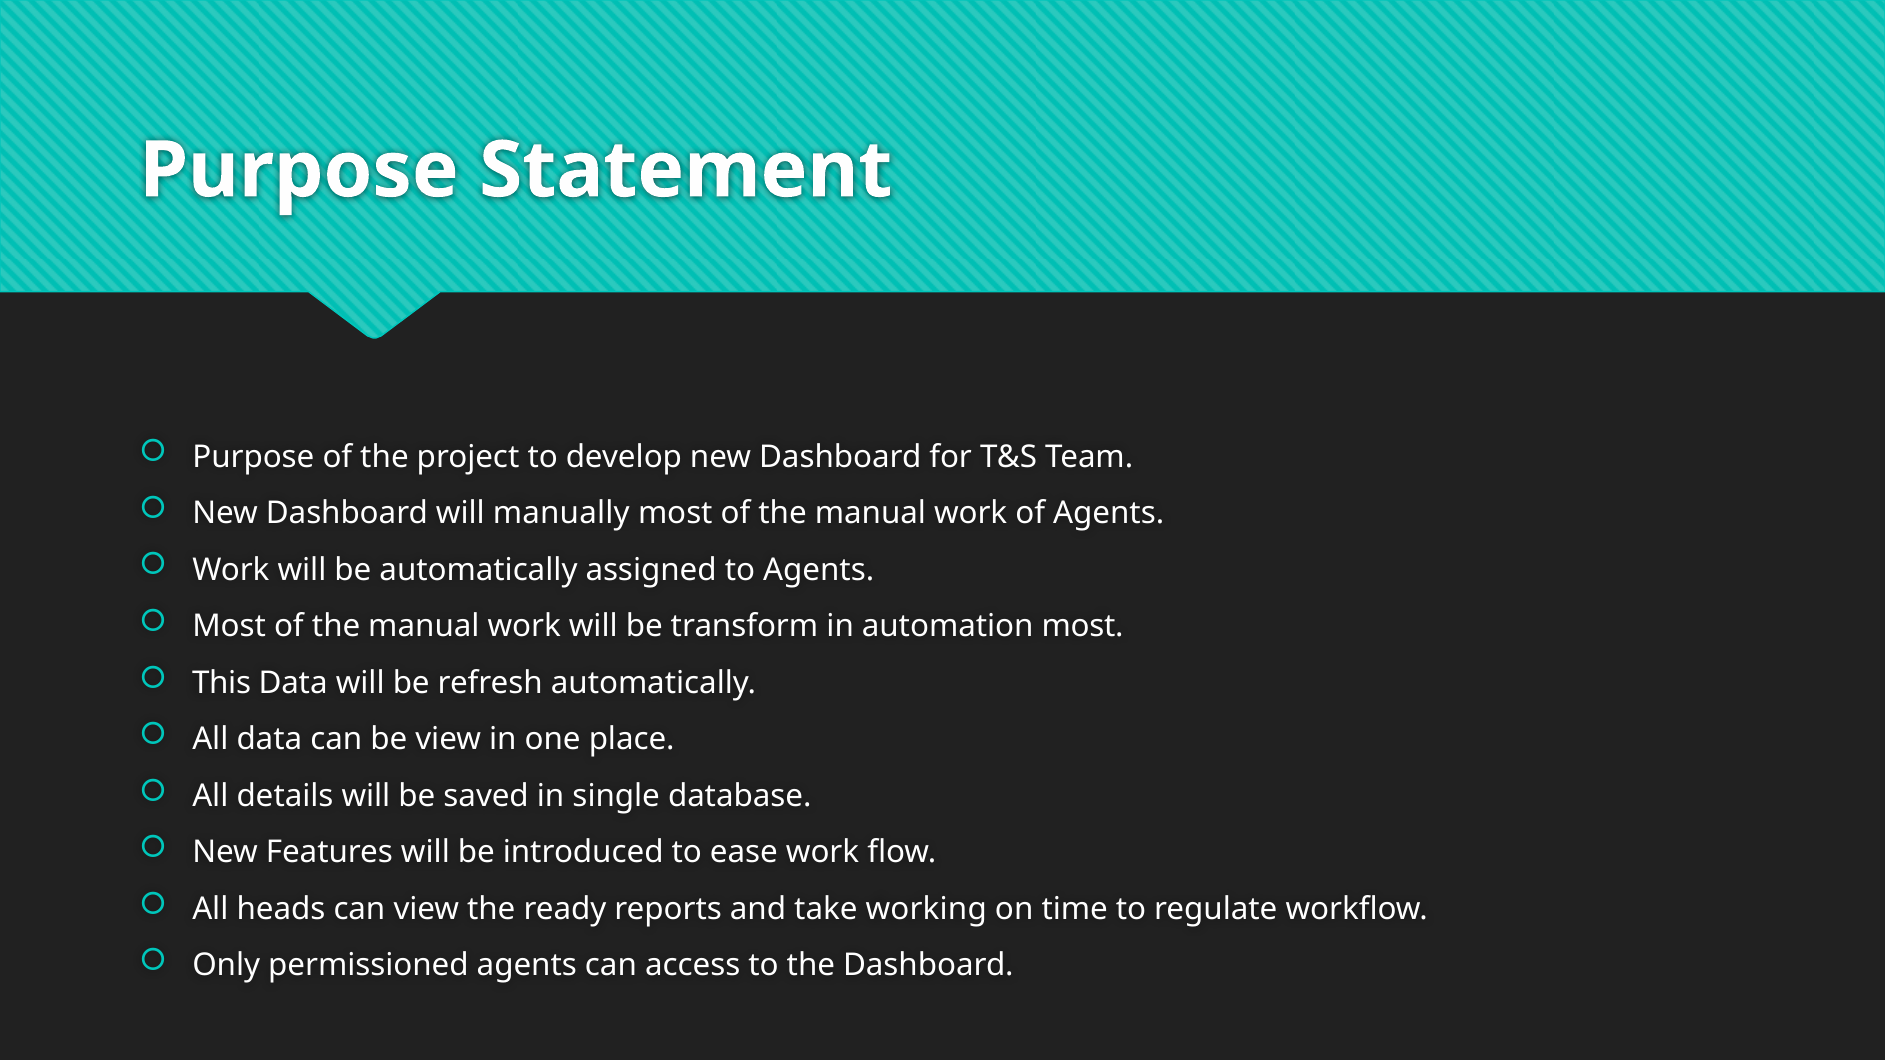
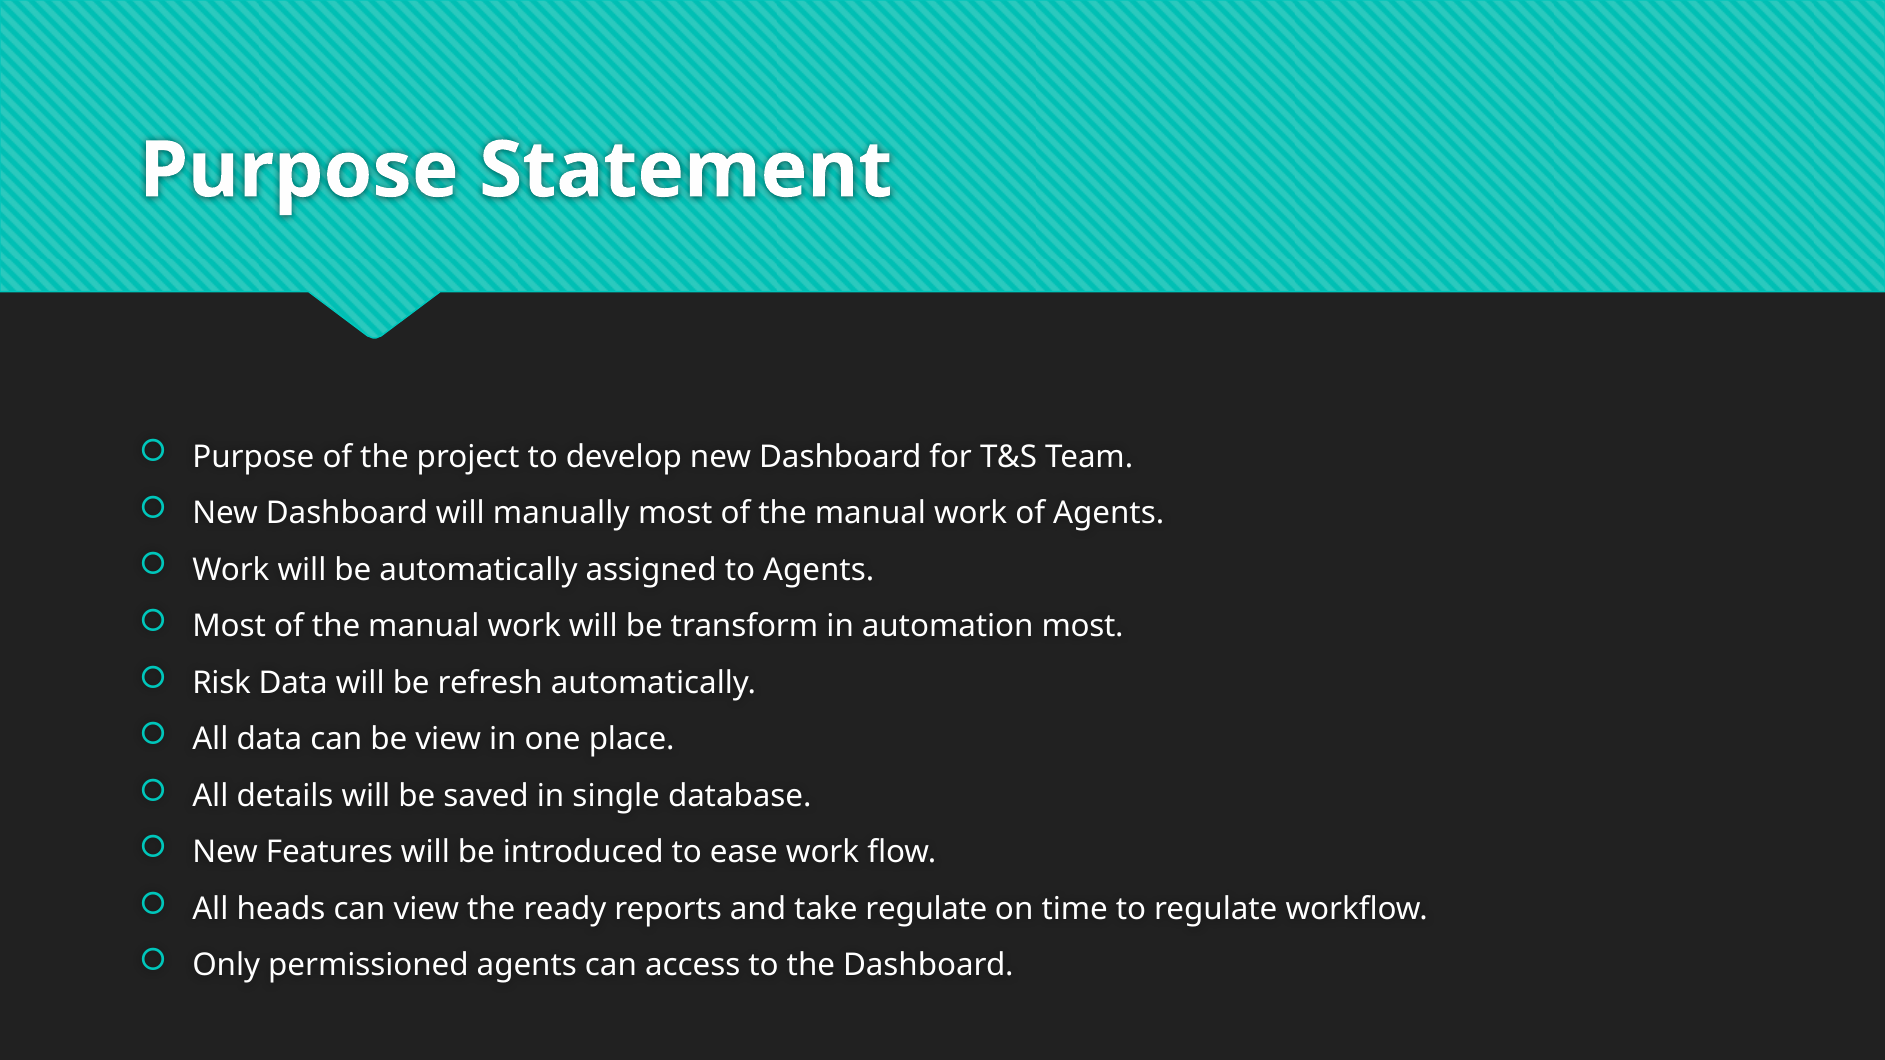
This: This -> Risk
take working: working -> regulate
